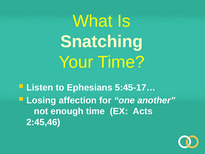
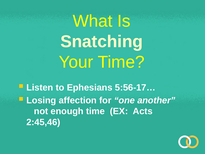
5:45-17…: 5:45-17… -> 5:56-17…
